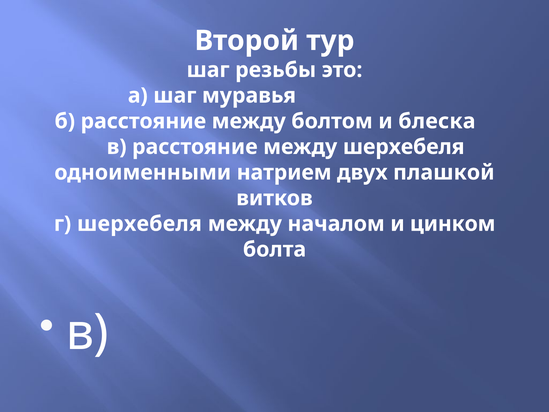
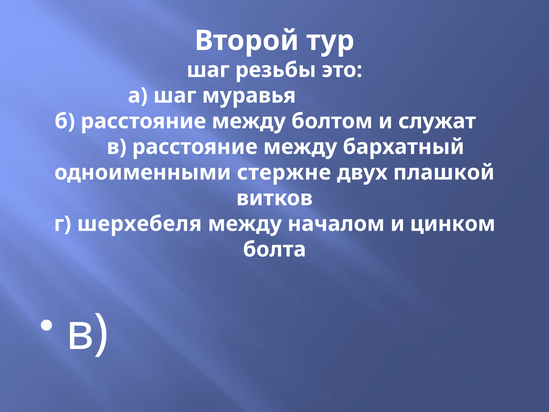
блеска: блеска -> служат
между шерхебеля: шерхебеля -> бархатный
натрием: натрием -> стержне
